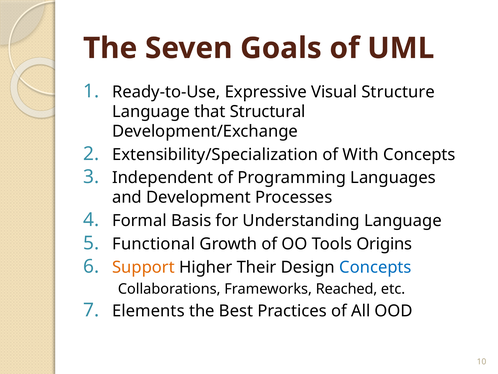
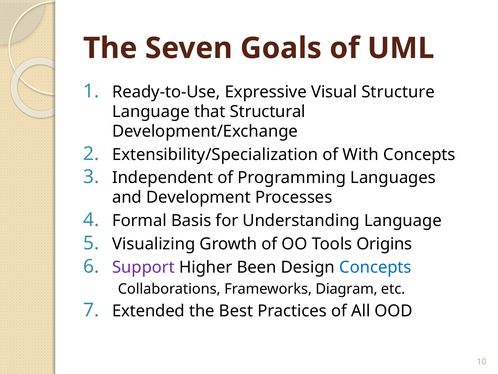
Functional: Functional -> Visualizing
Support colour: orange -> purple
Their: Their -> Been
Reached: Reached -> Diagram
Elements: Elements -> Extended
